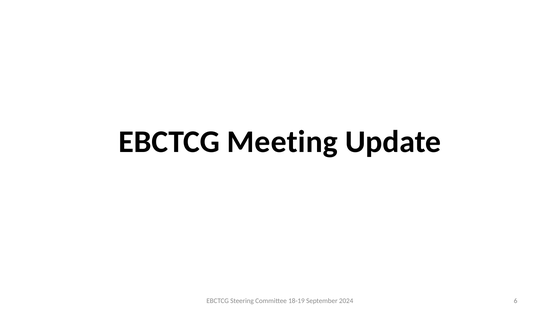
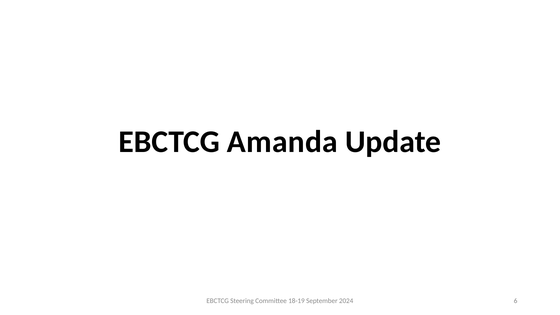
Meeting: Meeting -> Amanda
